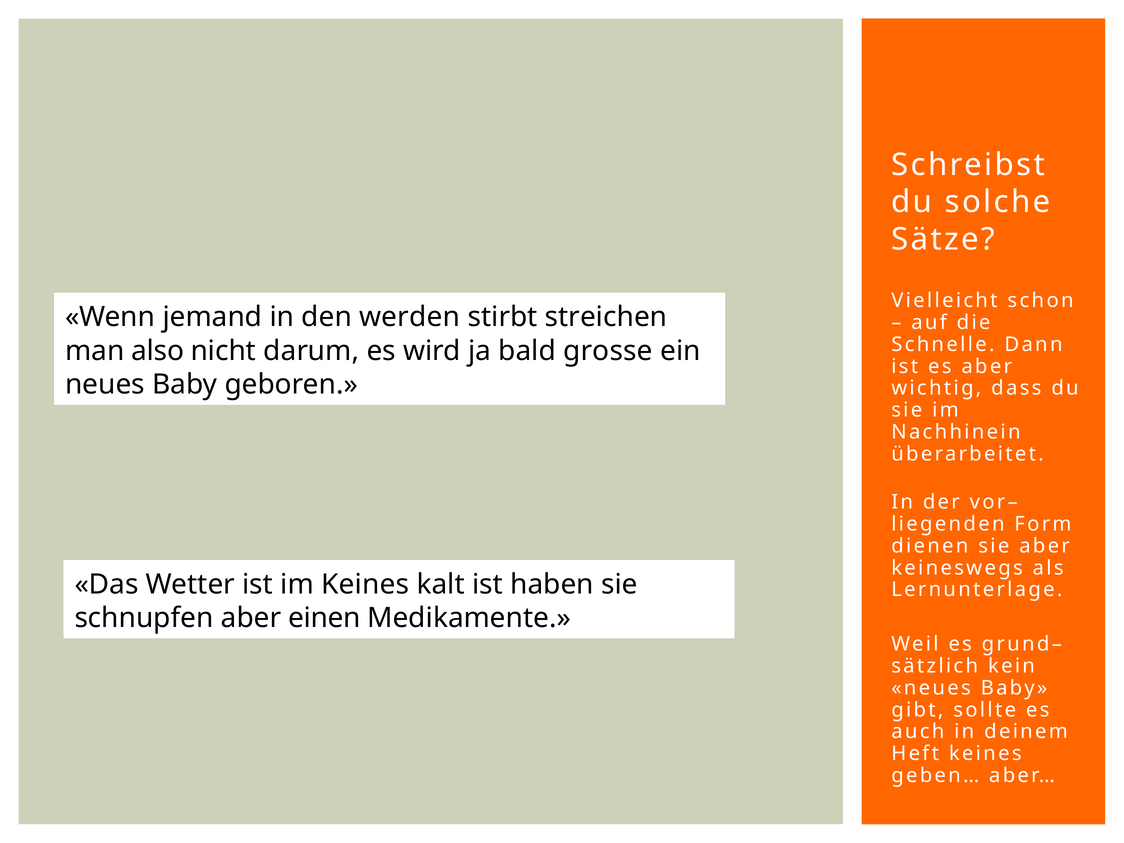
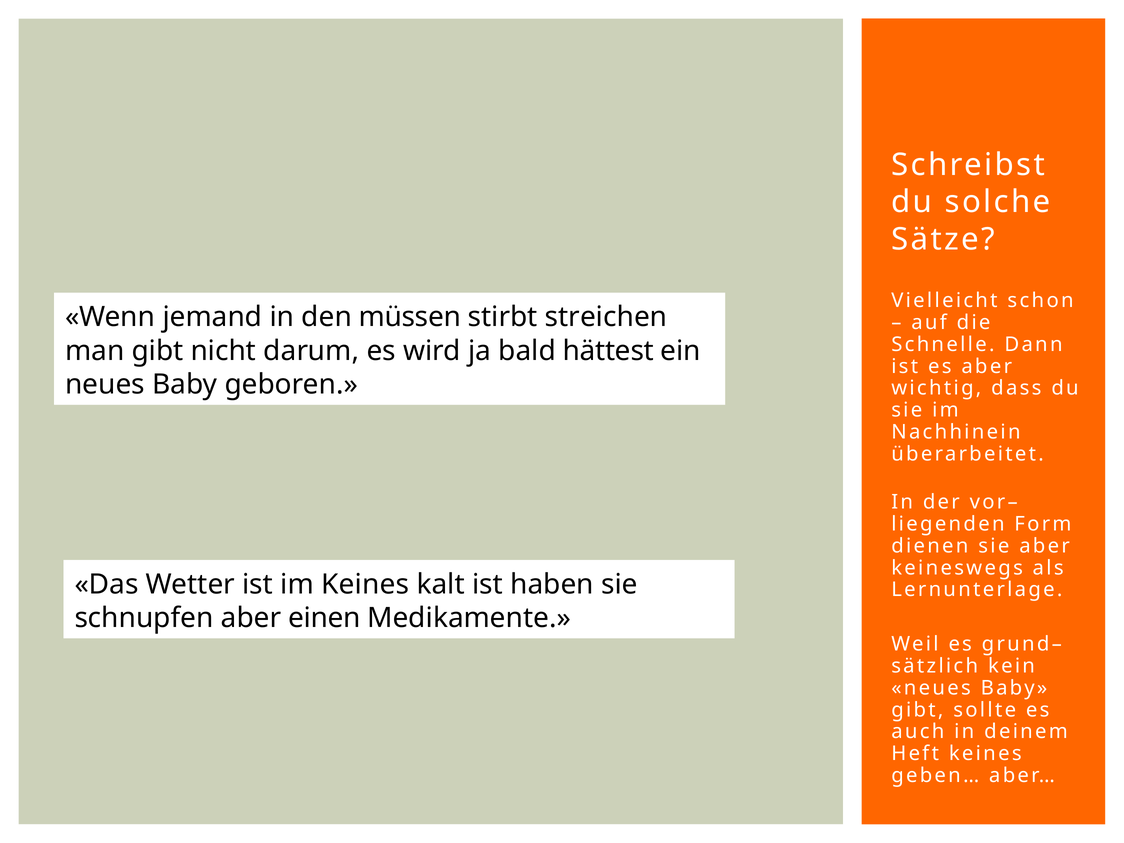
werden: werden -> müssen
man also: also -> gibt
grosse: grosse -> hättest
